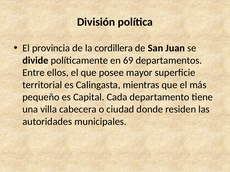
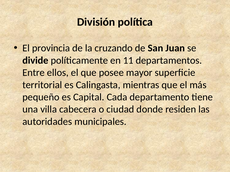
cordillera: cordillera -> cruzando
69: 69 -> 11
